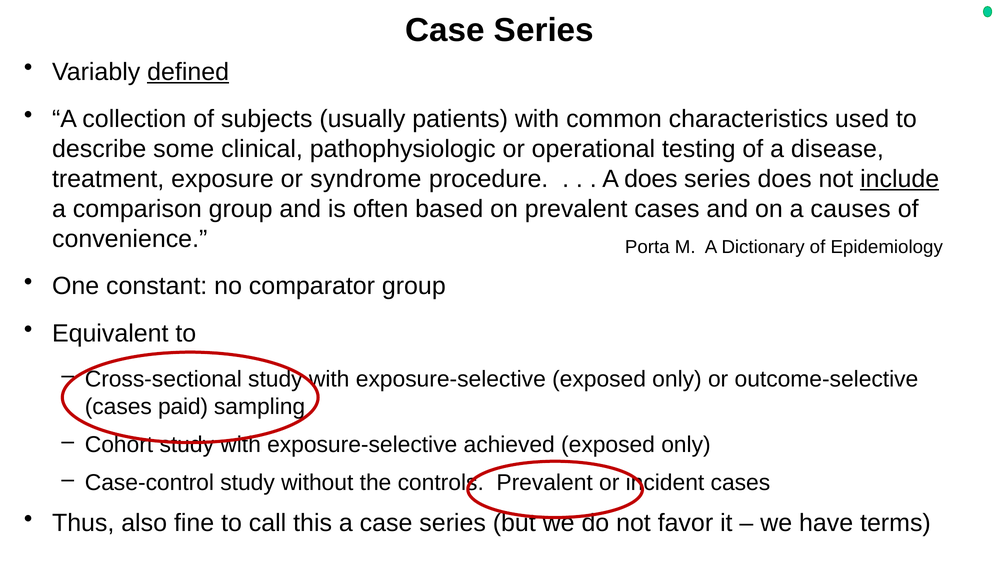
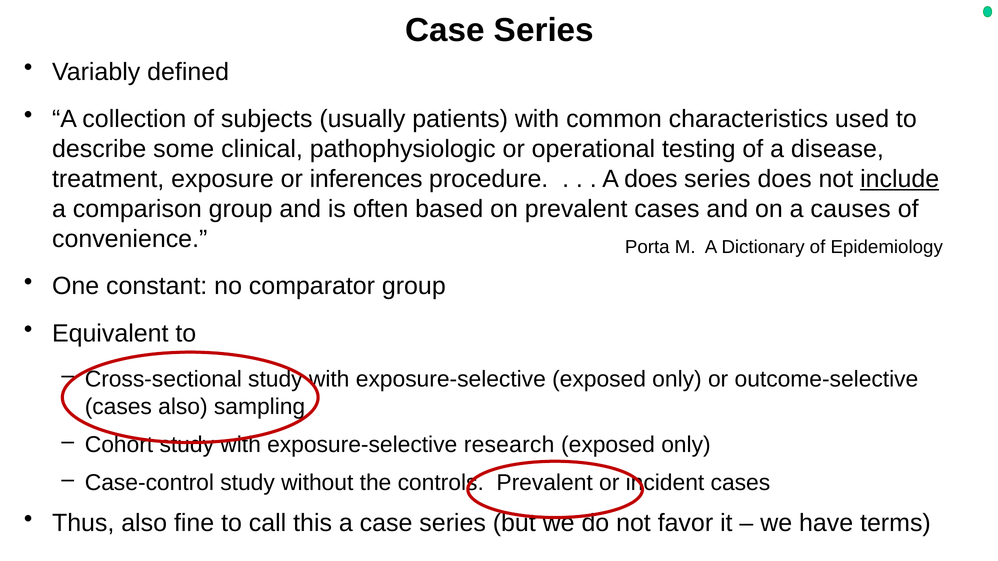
defined underline: present -> none
syndrome: syndrome -> inferences
cases paid: paid -> also
achieved: achieved -> research
